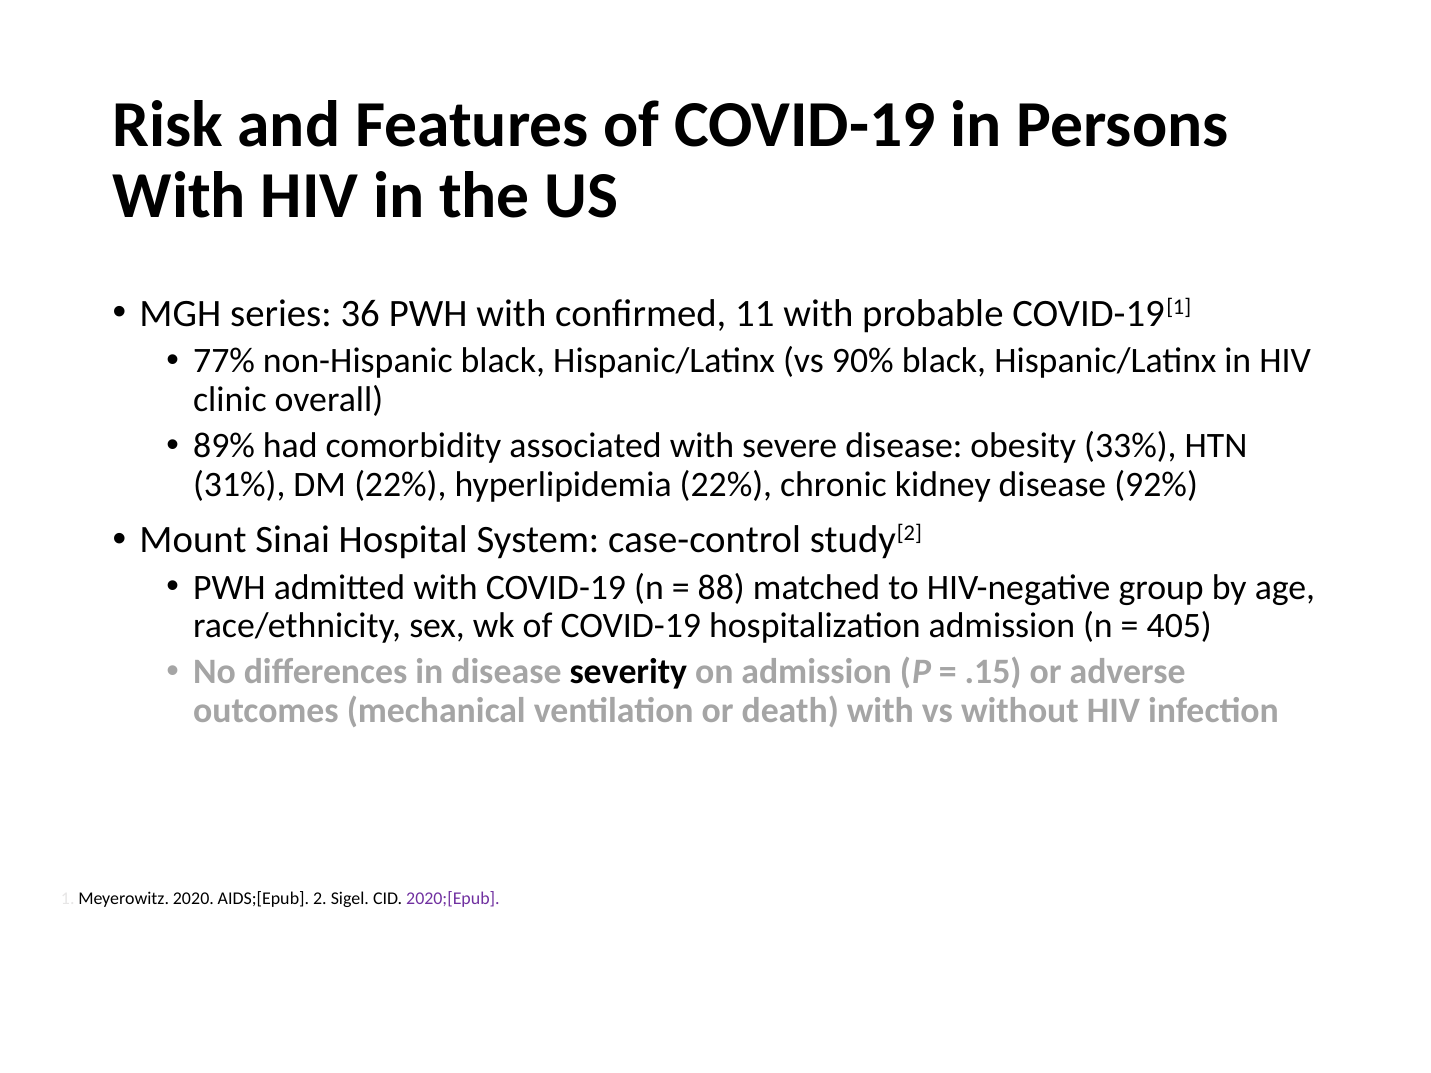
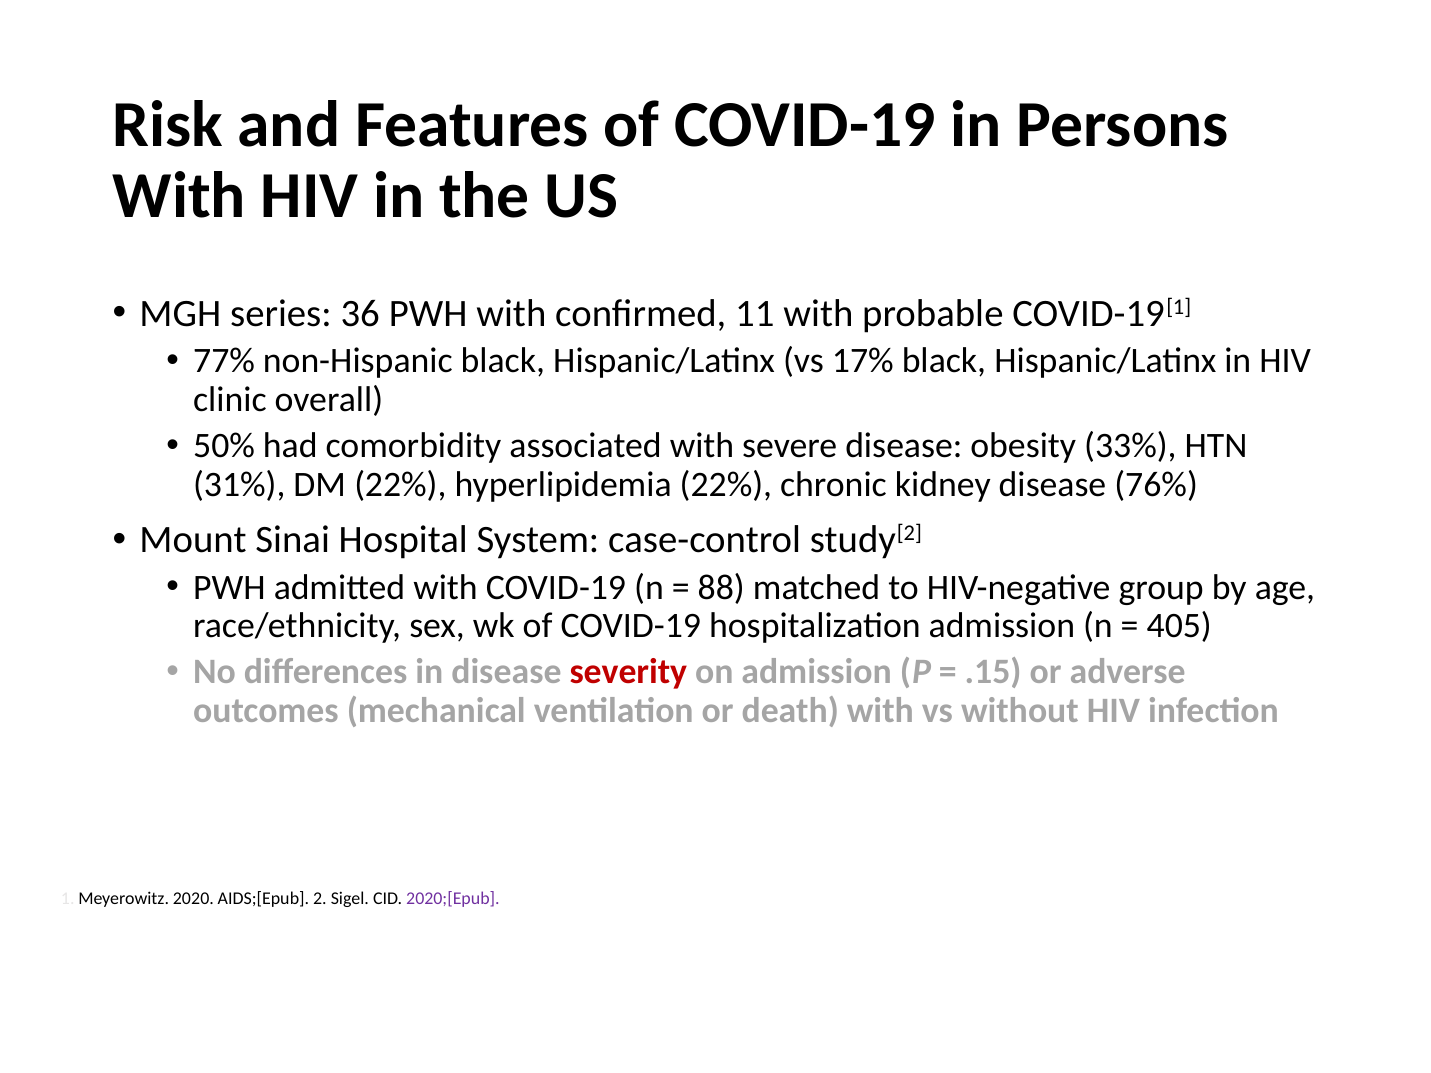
90%: 90% -> 17%
89%: 89% -> 50%
92%: 92% -> 76%
severity colour: black -> red
